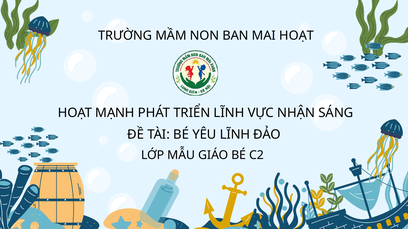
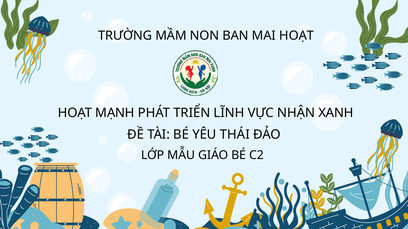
SÁNG: SÁNG -> XANH
YÊU LĨNH: LĨNH -> THÁI
